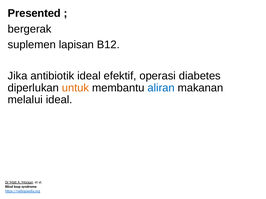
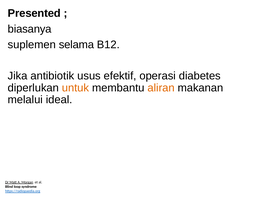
bergerak: bergerak -> biasanya
lapisan: lapisan -> selama
antibiotik ideal: ideal -> usus
aliran colour: blue -> orange
